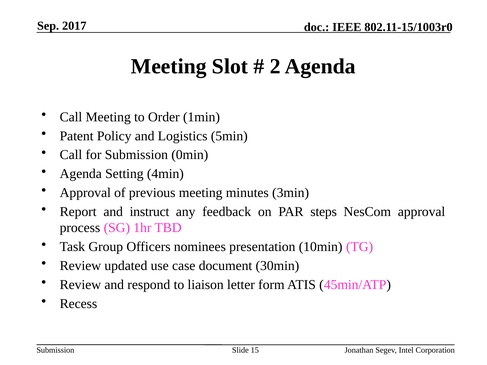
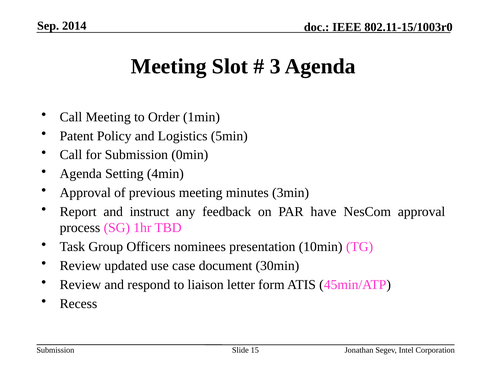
2017: 2017 -> 2014
2: 2 -> 3
steps: steps -> have
